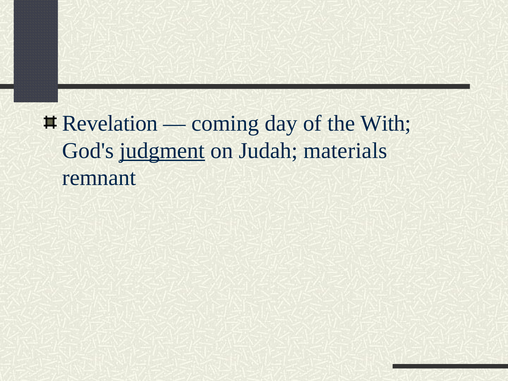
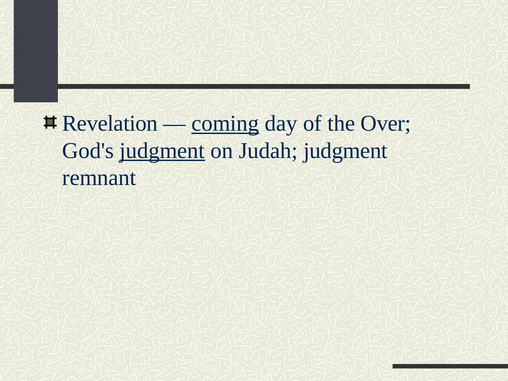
coming underline: none -> present
With: With -> Over
Judah materials: materials -> judgment
